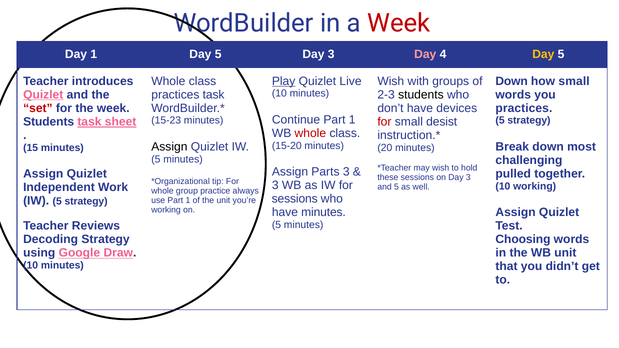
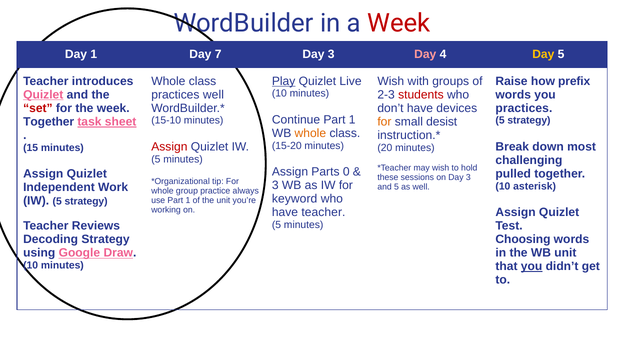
1 Day 5: 5 -> 7
Down at (512, 81): Down -> Raise
how small: small -> prefix
practices task: task -> well
students at (421, 95) colour: black -> red
15-23: 15-23 -> 15-10
Students at (49, 122): Students -> Together
for at (384, 122) colour: red -> orange
whole at (310, 133) colour: red -> orange
Assign at (169, 147) colour: black -> red
Parts 3: 3 -> 0
10 working: working -> asterisk
sessions at (295, 199): sessions -> keyword
have minutes: minutes -> teacher
you at (532, 266) underline: none -> present
